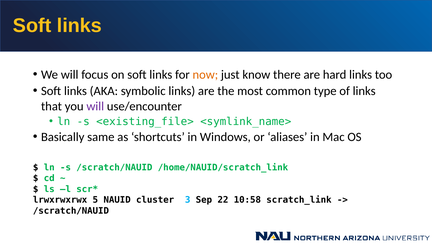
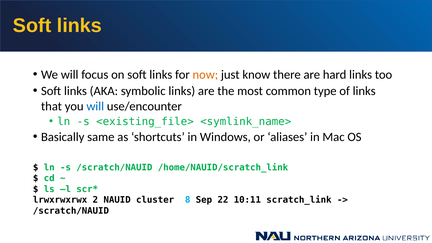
will at (95, 106) colour: purple -> blue
5: 5 -> 2
3: 3 -> 8
10:58: 10:58 -> 10:11
